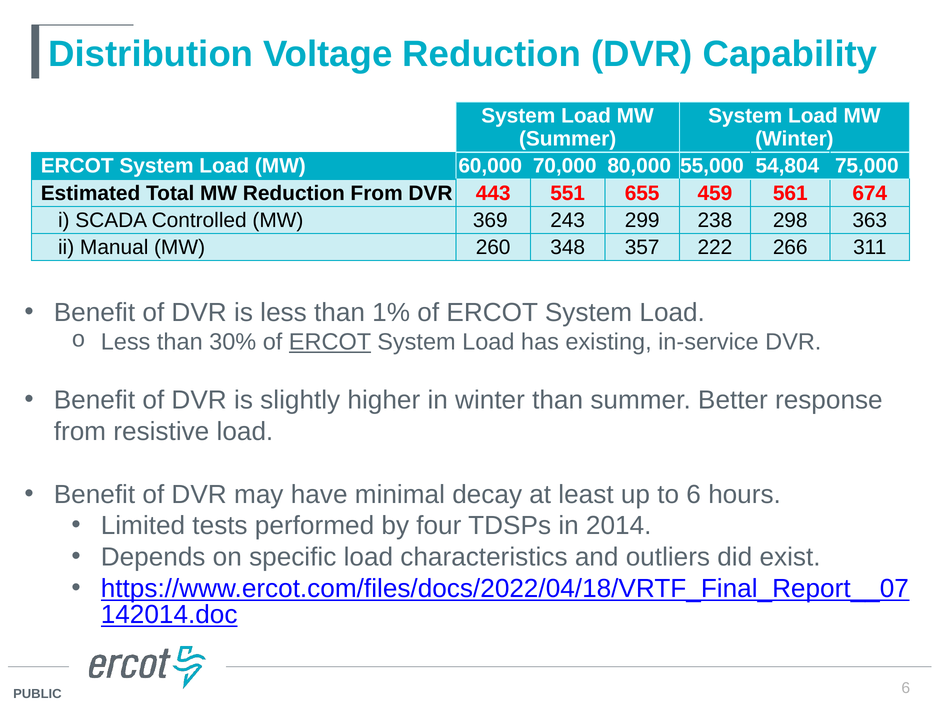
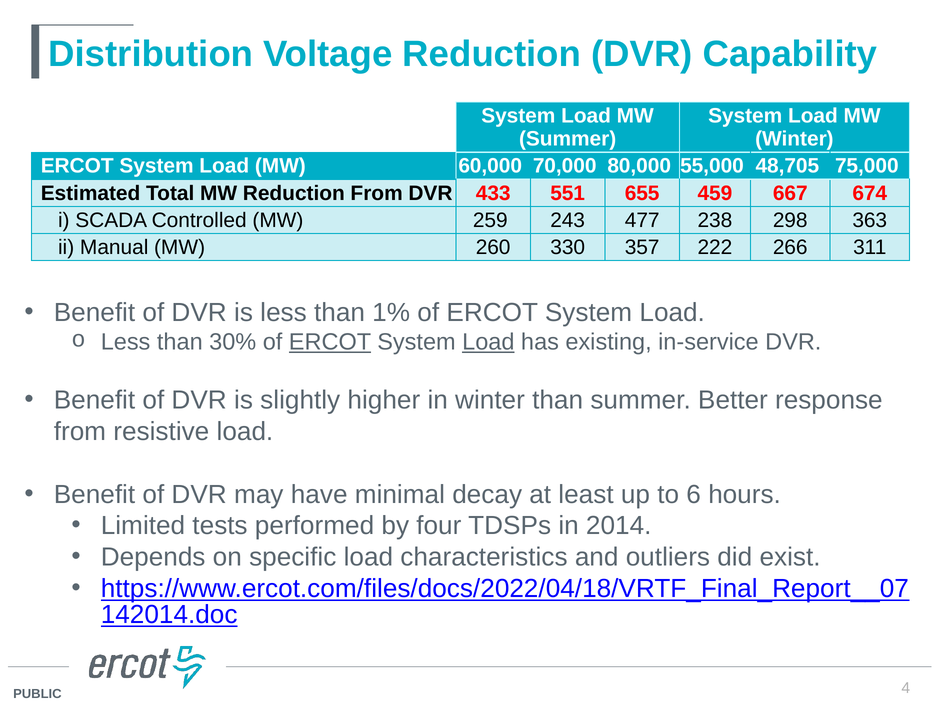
54,804: 54,804 -> 48,705
443: 443 -> 433
561: 561 -> 667
369: 369 -> 259
299: 299 -> 477
348: 348 -> 330
Load at (488, 342) underline: none -> present
6 at (906, 688): 6 -> 4
